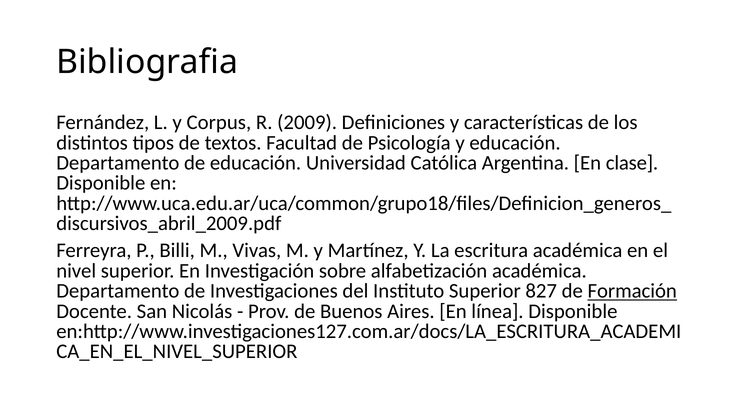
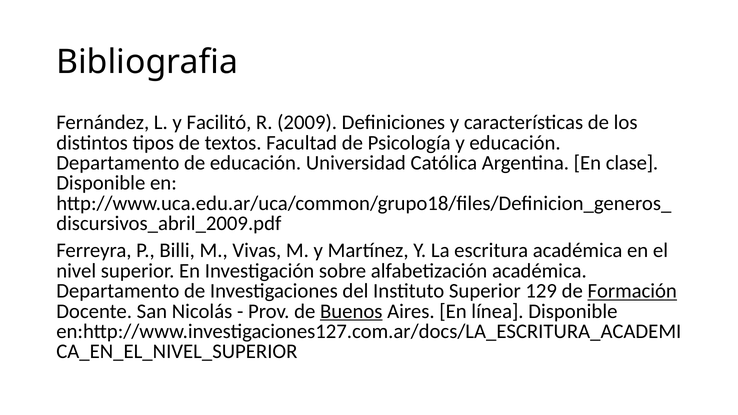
Corpus: Corpus -> Facilitó
827: 827 -> 129
Buenos underline: none -> present
